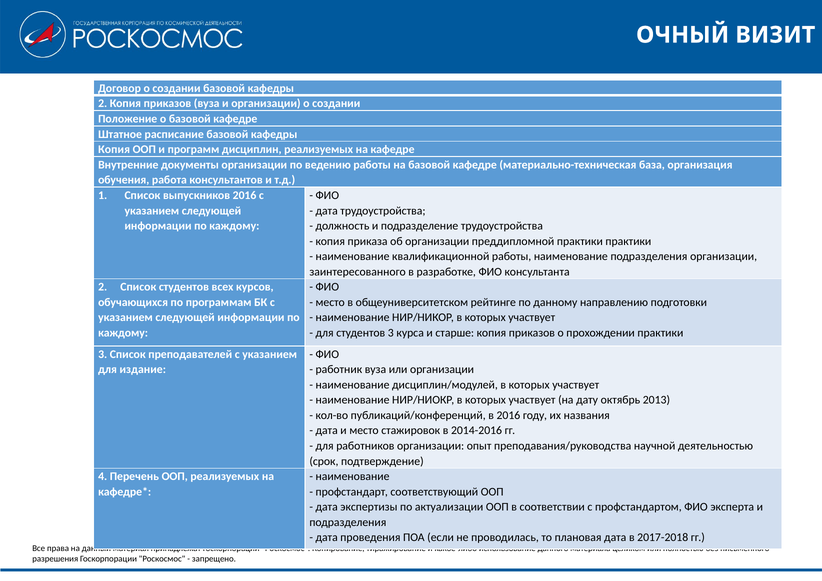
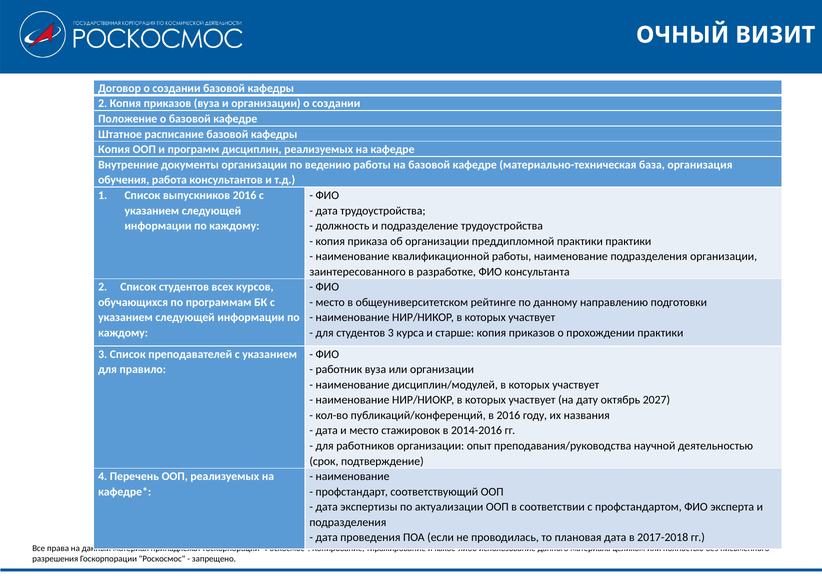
издание: издание -> правило
2013: 2013 -> 2027
